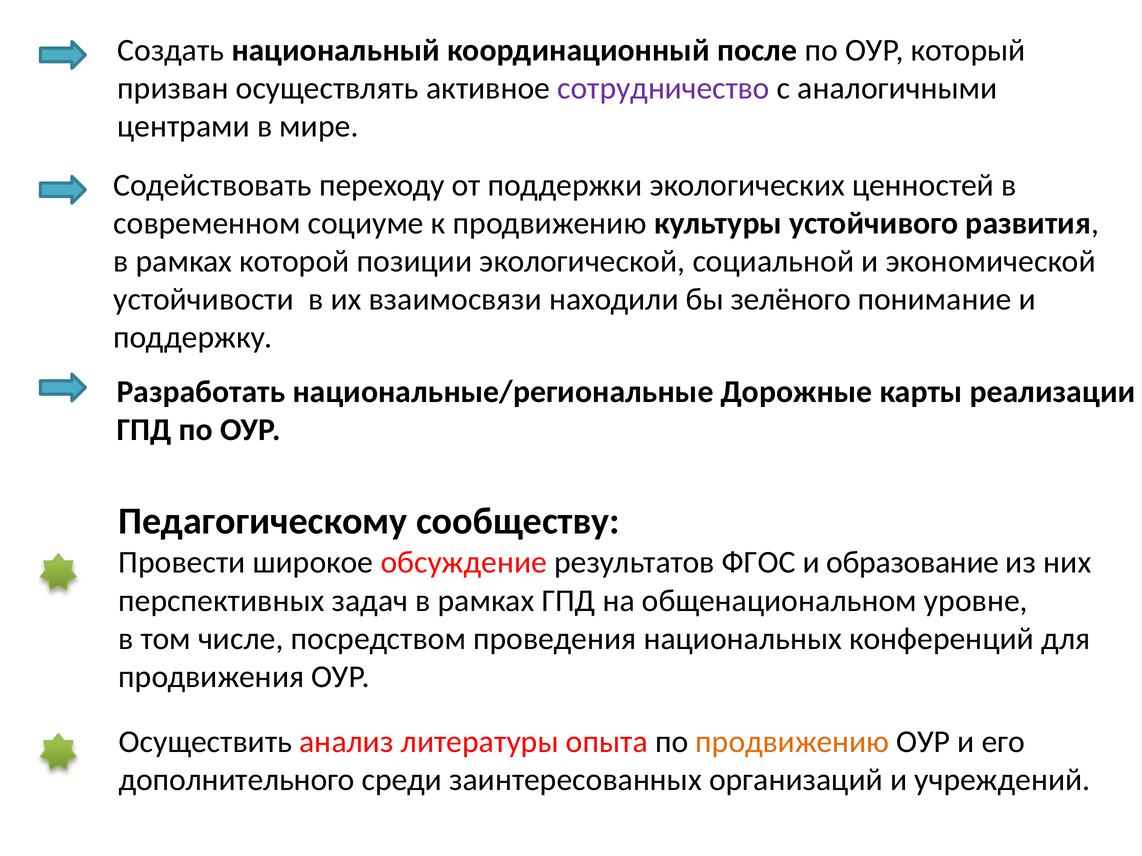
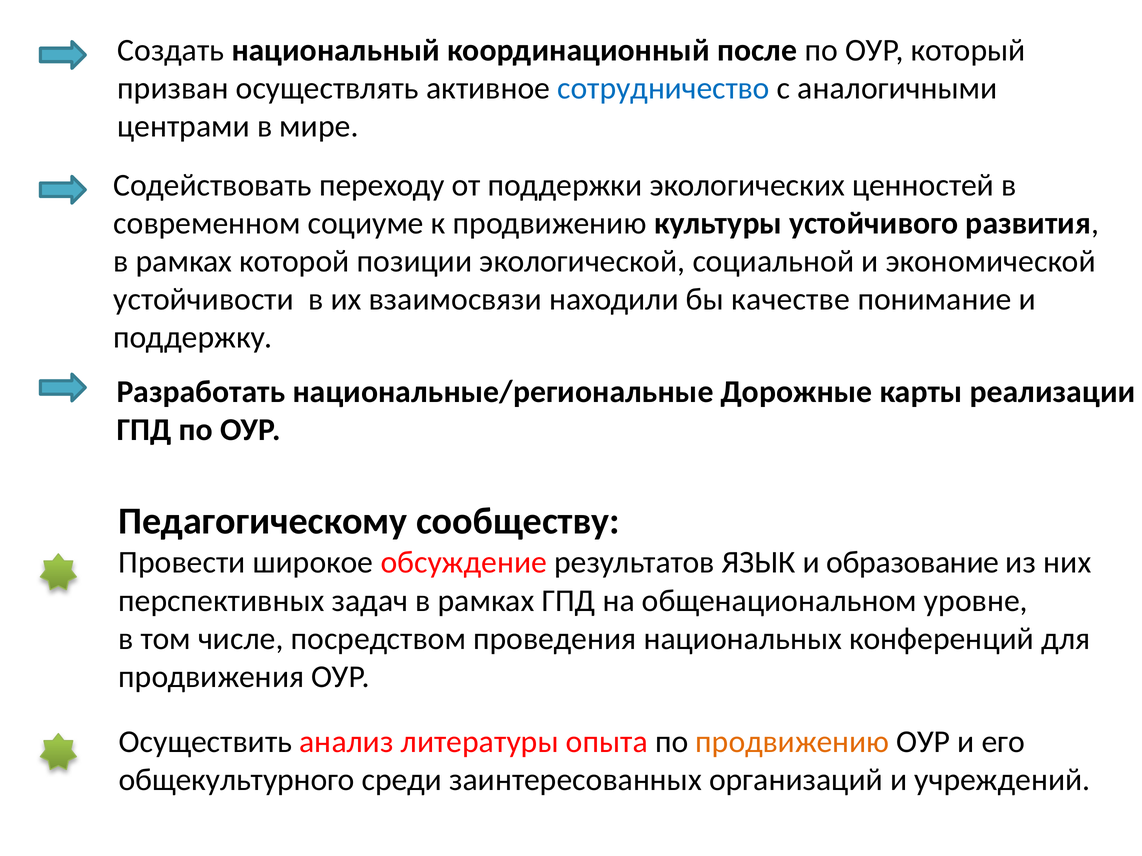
сотрудничество colour: purple -> blue
зелёного: зелёного -> качестве
ФГОС: ФГОС -> ЯЗЫК
дополнительного: дополнительного -> общекультурного
